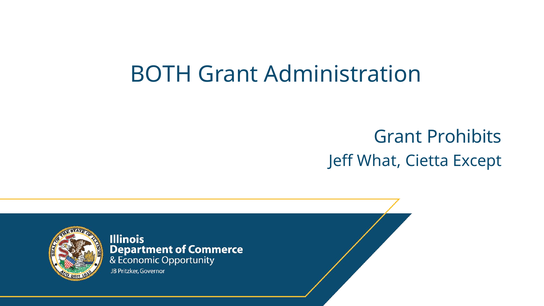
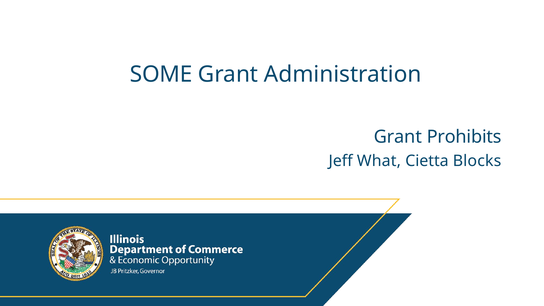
BOTH: BOTH -> SOME
Except: Except -> Blocks
